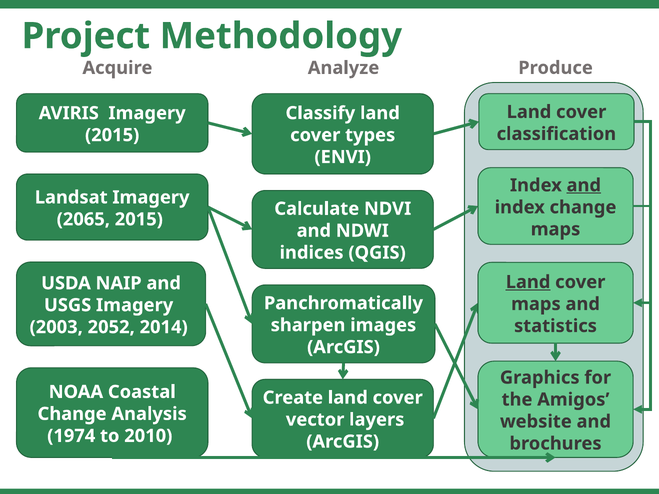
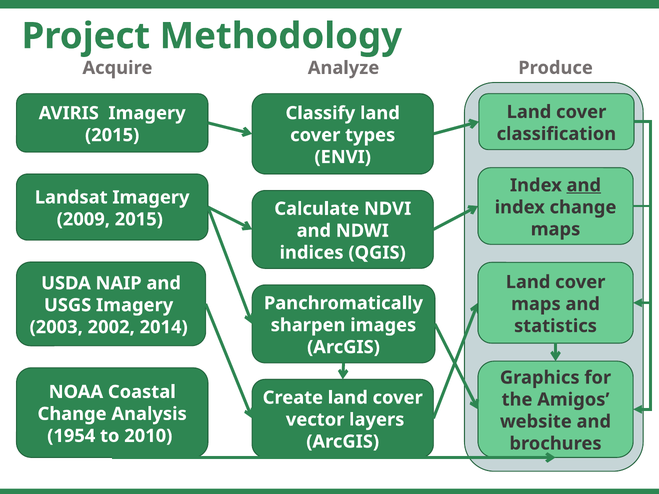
2065: 2065 -> 2009
Land at (528, 282) underline: present -> none
2052: 2052 -> 2002
1974: 1974 -> 1954
